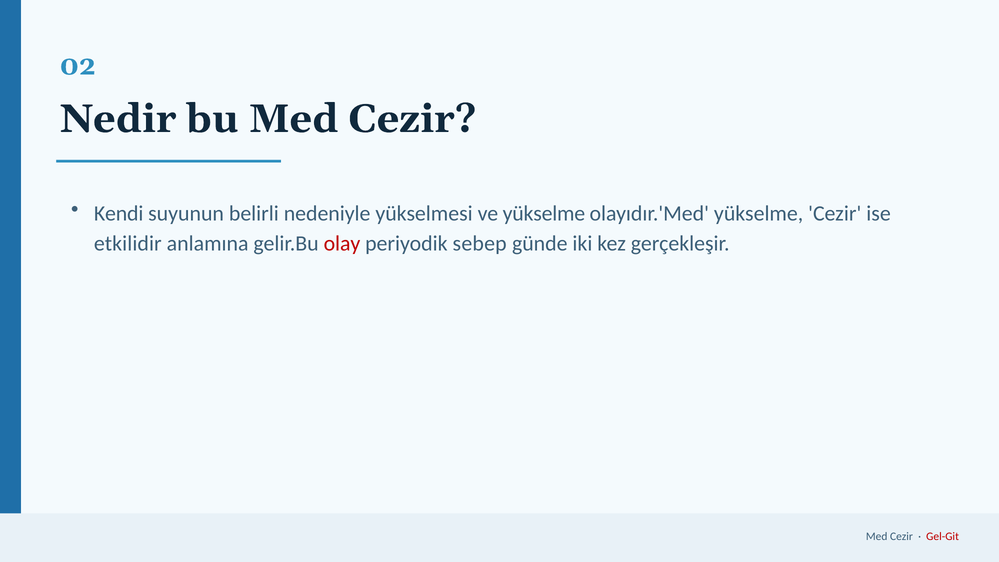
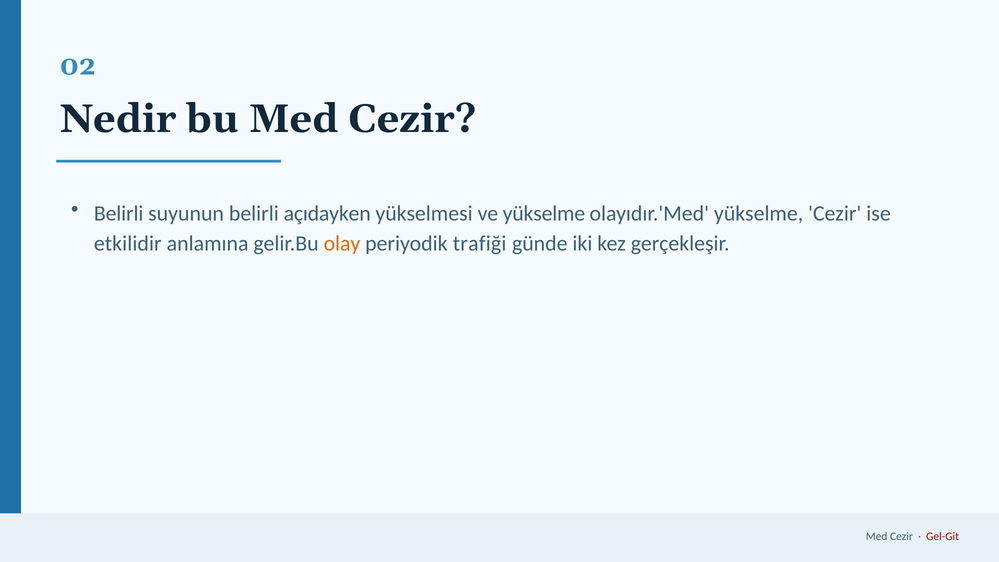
Kendi at (119, 213): Kendi -> Belirli
nedeniyle: nedeniyle -> açıdayken
olay colour: red -> orange
sebep: sebep -> trafiği
